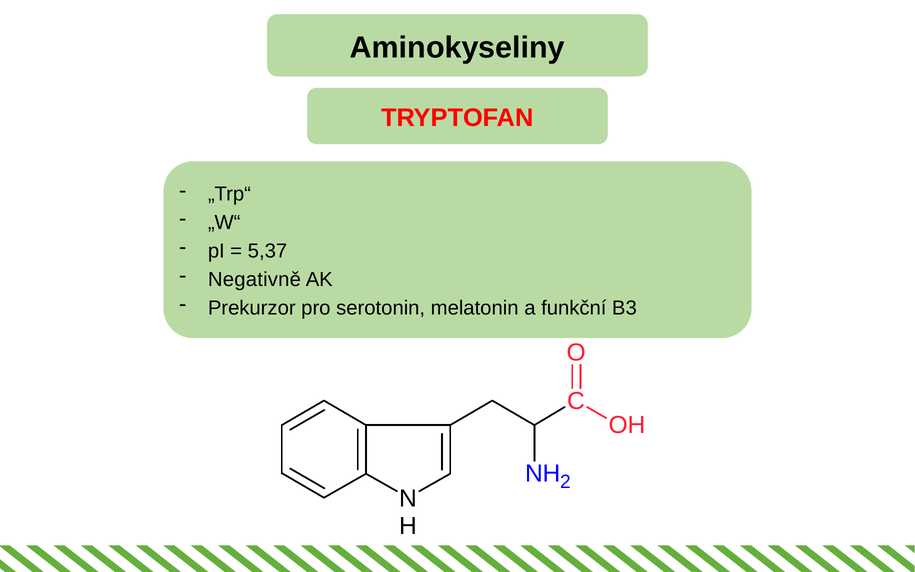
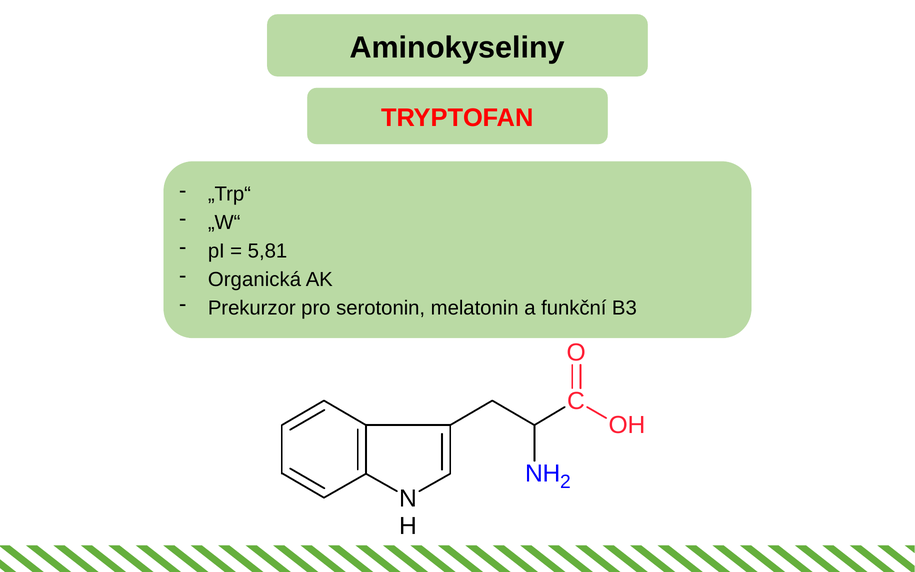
5,37: 5,37 -> 5,81
Negativně: Negativně -> Organická
